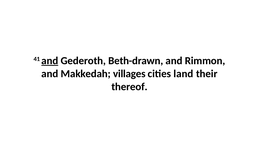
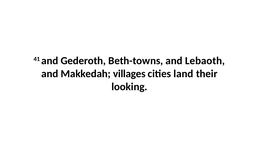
and at (50, 61) underline: present -> none
Beth-drawn: Beth-drawn -> Beth-towns
Rimmon: Rimmon -> Lebaoth
thereof: thereof -> looking
